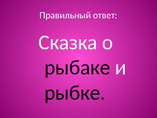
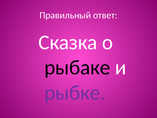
рыбке colour: black -> purple
